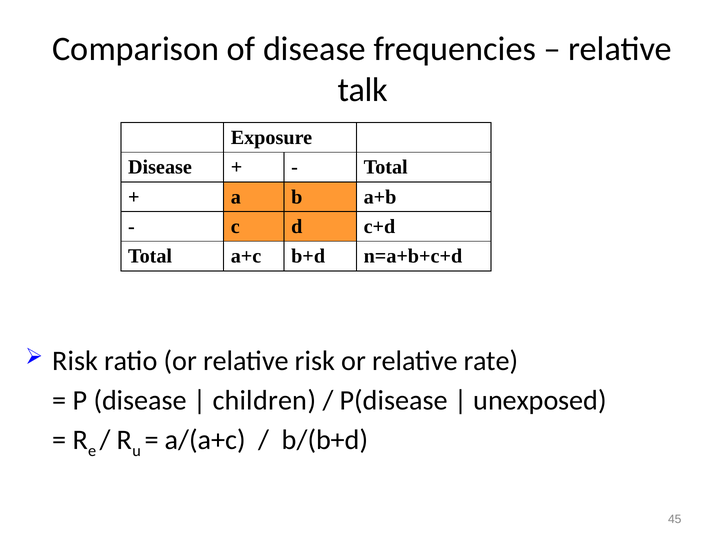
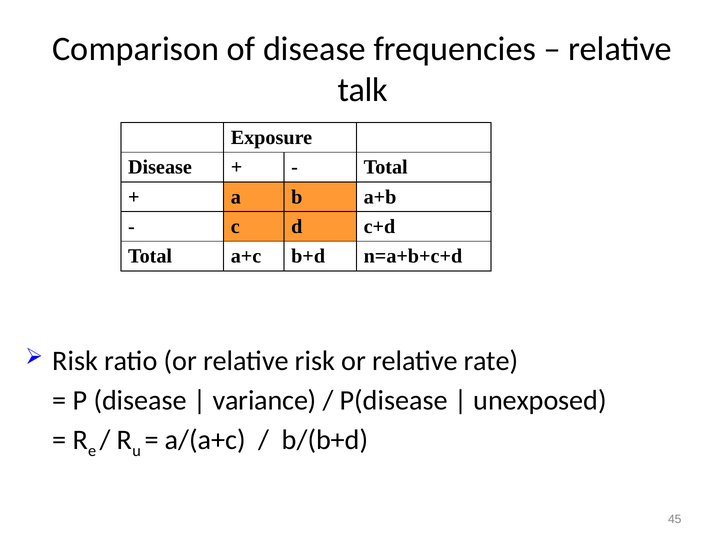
children: children -> variance
